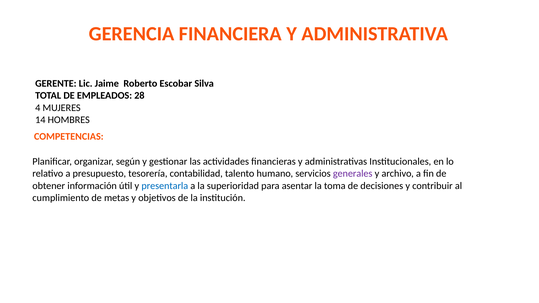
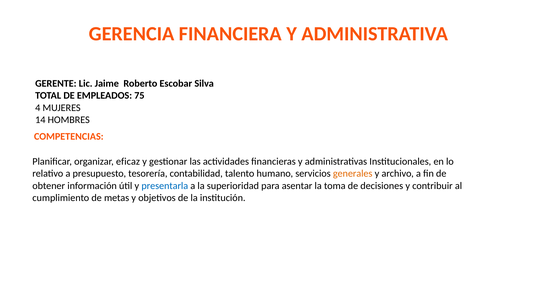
28: 28 -> 75
según: según -> eficaz
generales colour: purple -> orange
